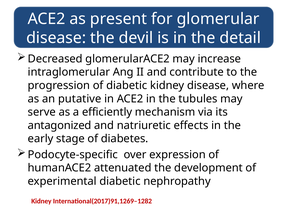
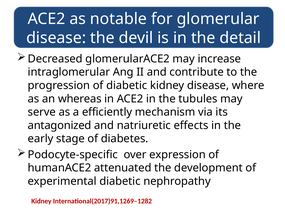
present: present -> notable
putative: putative -> whereas
